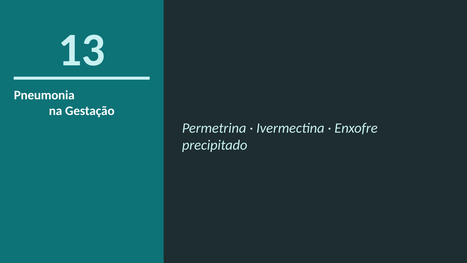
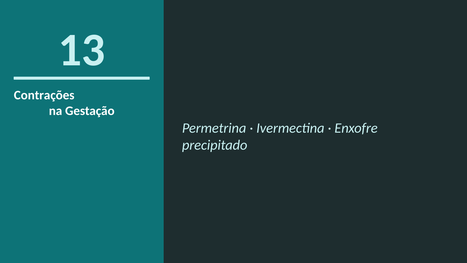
Pneumonia: Pneumonia -> Contrações
